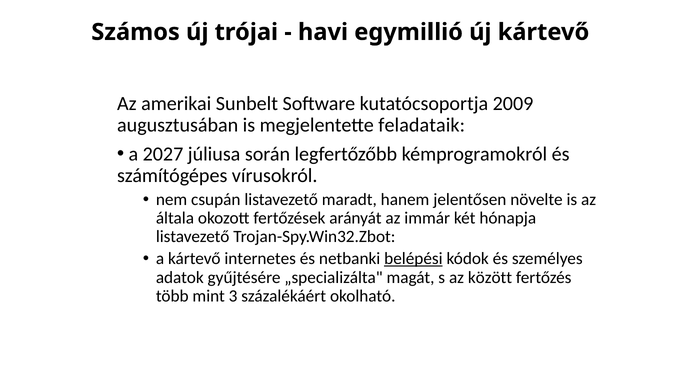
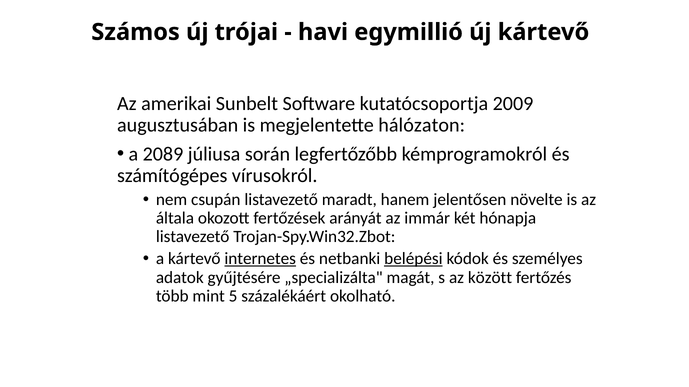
feladataik: feladataik -> hálózaton
2027: 2027 -> 2089
internetes underline: none -> present
3: 3 -> 5
